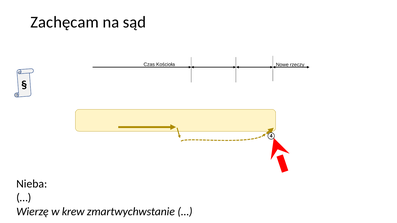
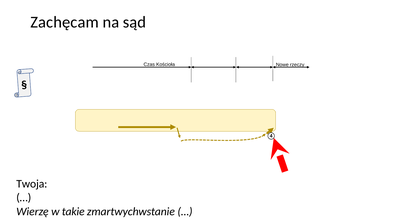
Nieba: Nieba -> Twoja
krew: krew -> takie
